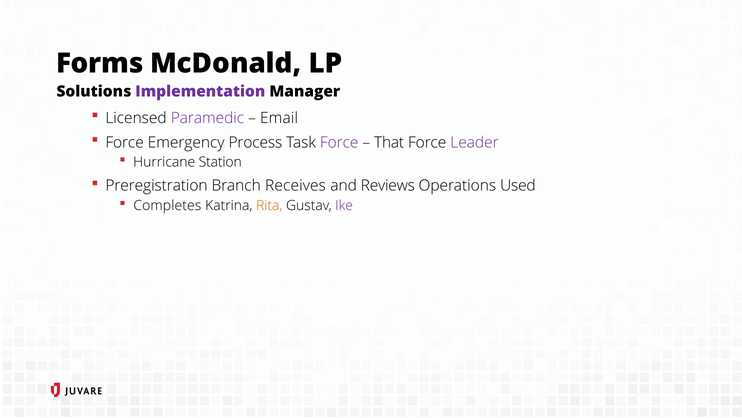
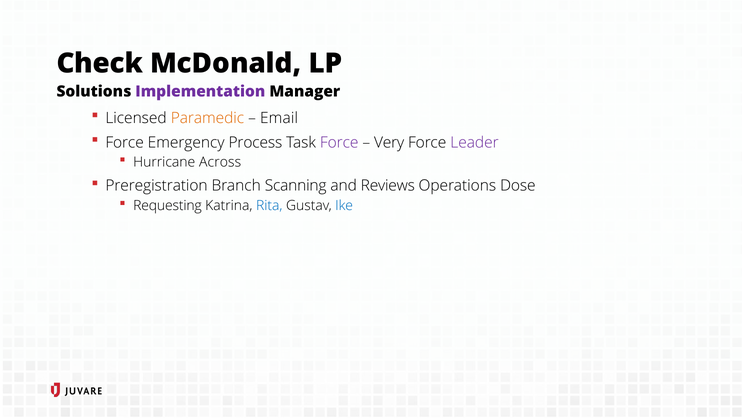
Forms: Forms -> Check
Paramedic colour: purple -> orange
That: That -> Very
Station: Station -> Across
Receives: Receives -> Scanning
Used: Used -> Dose
Completes: Completes -> Requesting
Rita colour: orange -> blue
Ike colour: purple -> blue
